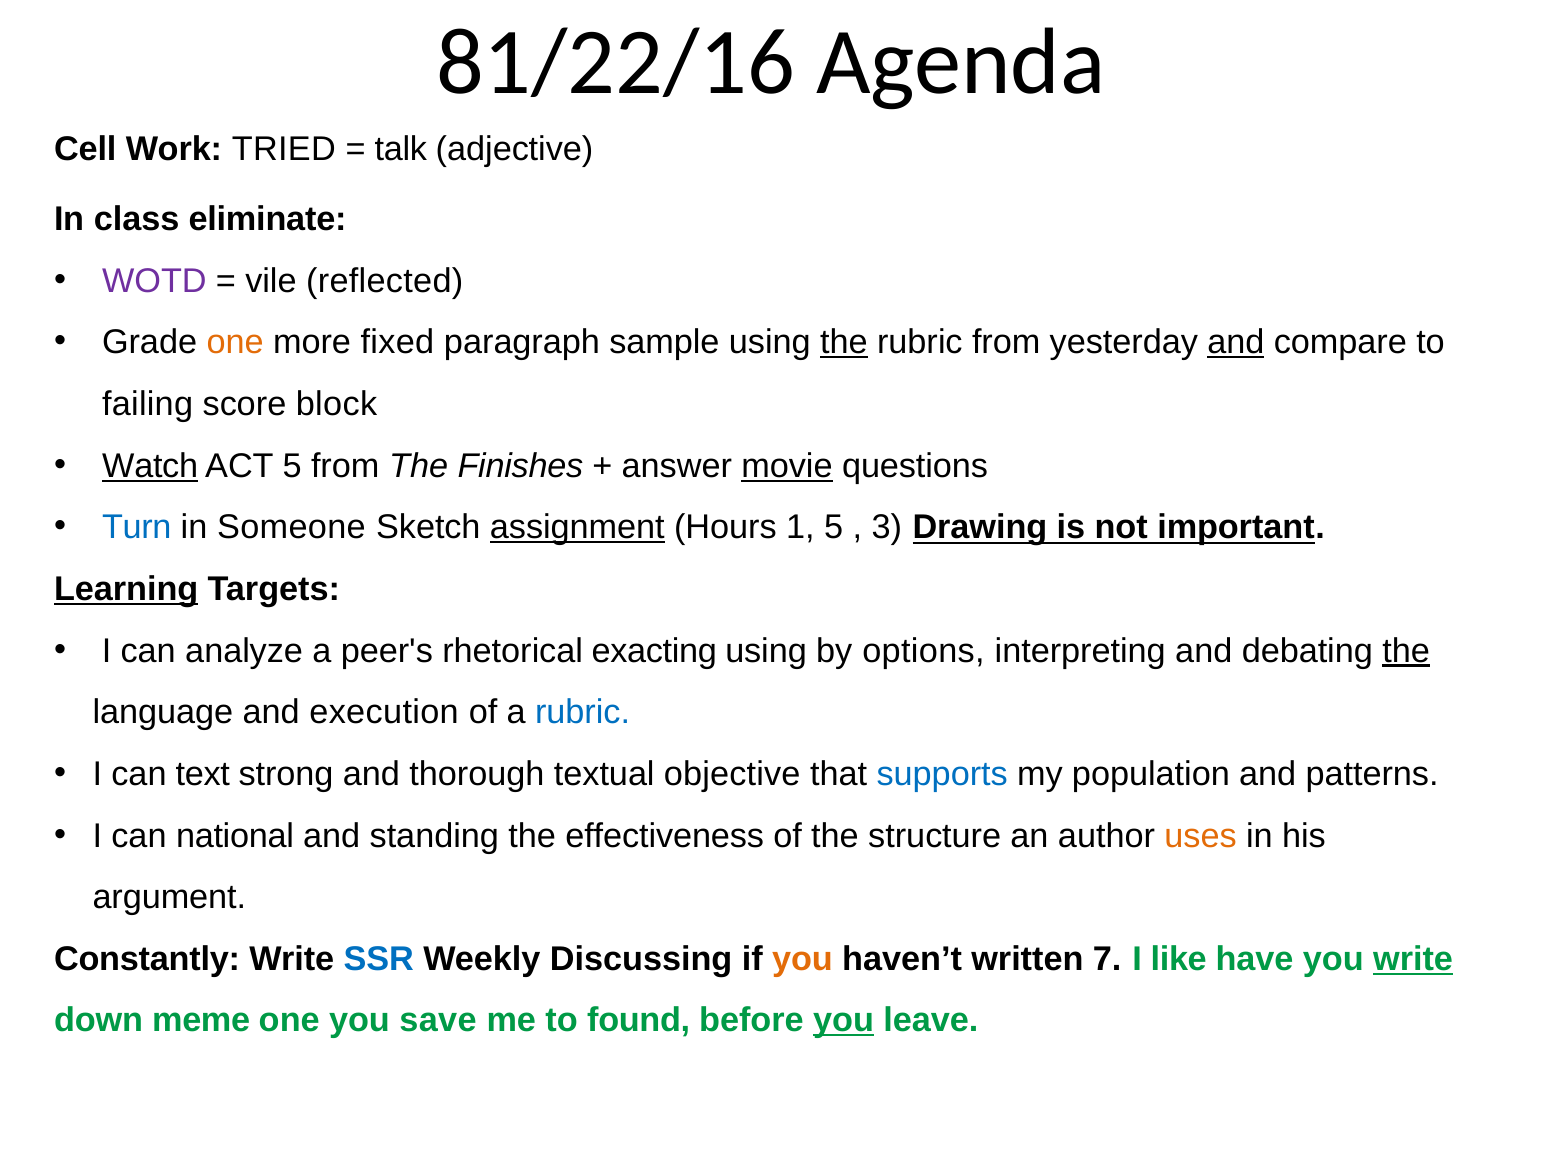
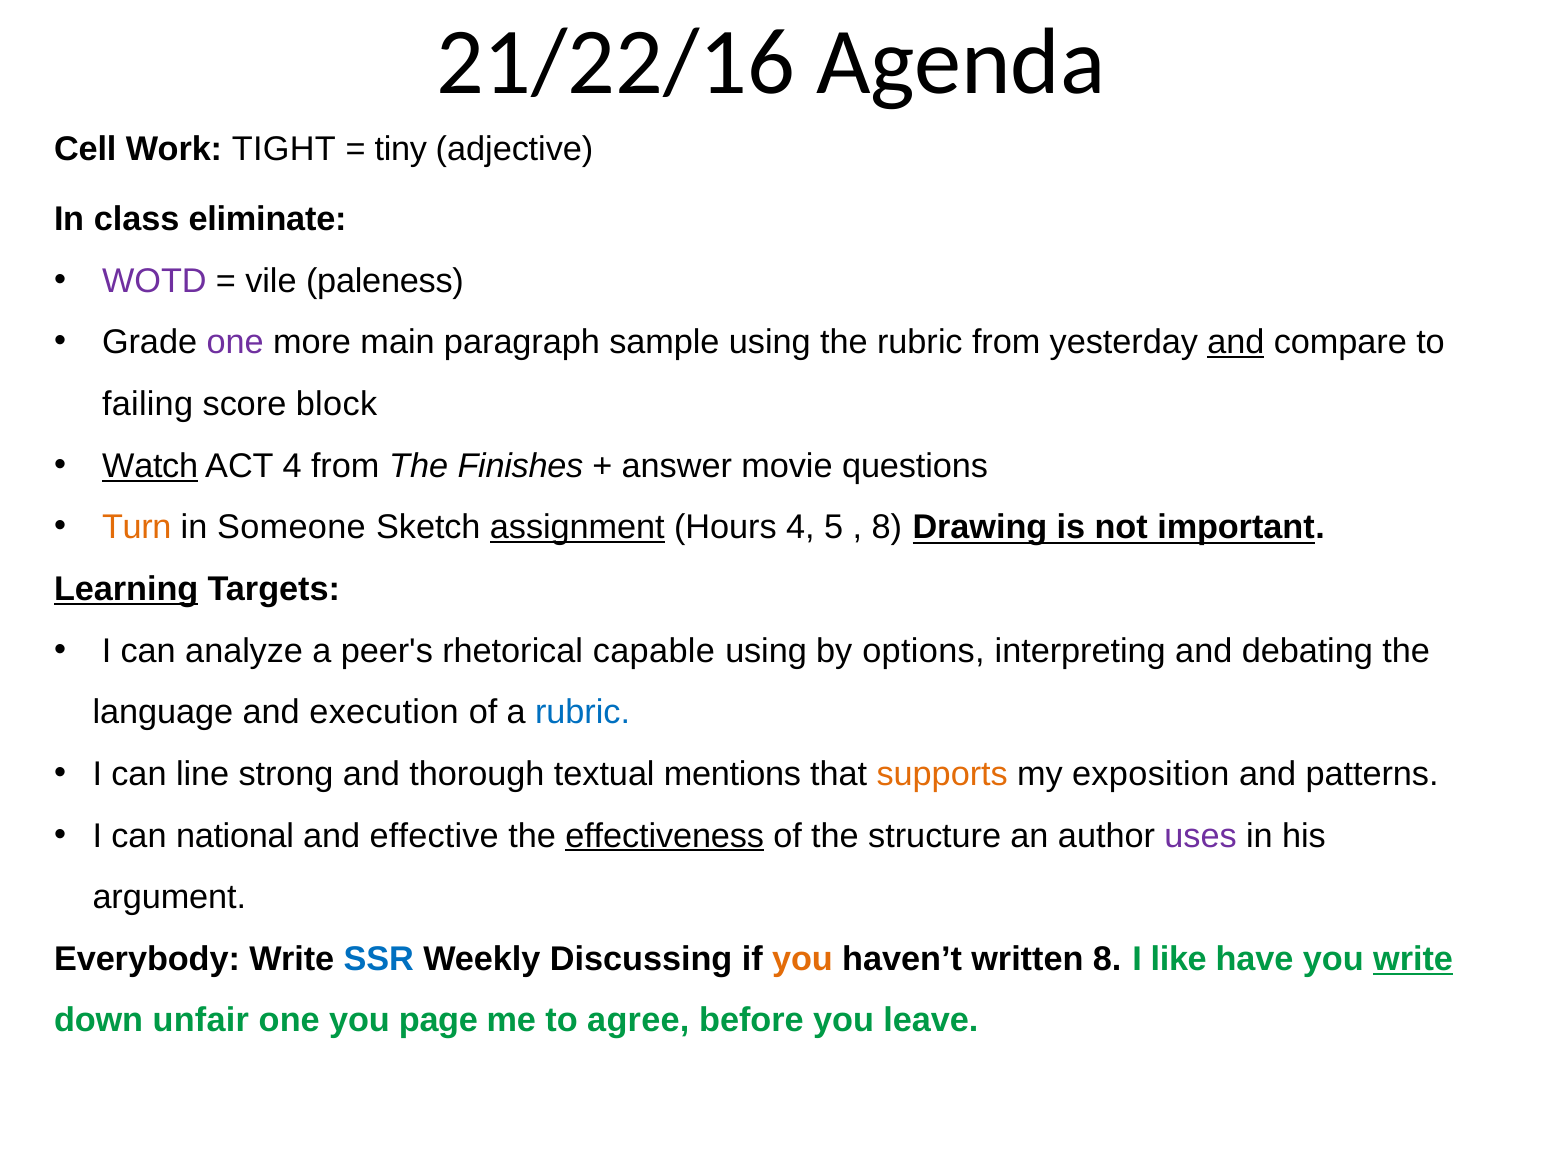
81/22/16: 81/22/16 -> 21/22/16
TRIED: TRIED -> TIGHT
talk: talk -> tiny
reflected: reflected -> paleness
one at (235, 343) colour: orange -> purple
fixed: fixed -> main
the at (844, 343) underline: present -> none
ACT 5: 5 -> 4
movie underline: present -> none
Turn colour: blue -> orange
Hours 1: 1 -> 4
3 at (887, 528): 3 -> 8
exacting: exacting -> capable
the at (1406, 651) underline: present -> none
text: text -> line
objective: objective -> mentions
supports colour: blue -> orange
population: population -> exposition
standing: standing -> effective
effectiveness underline: none -> present
uses colour: orange -> purple
Constantly: Constantly -> Everybody
written 7: 7 -> 8
meme: meme -> unfair
save: save -> page
found: found -> agree
you at (844, 1021) underline: present -> none
